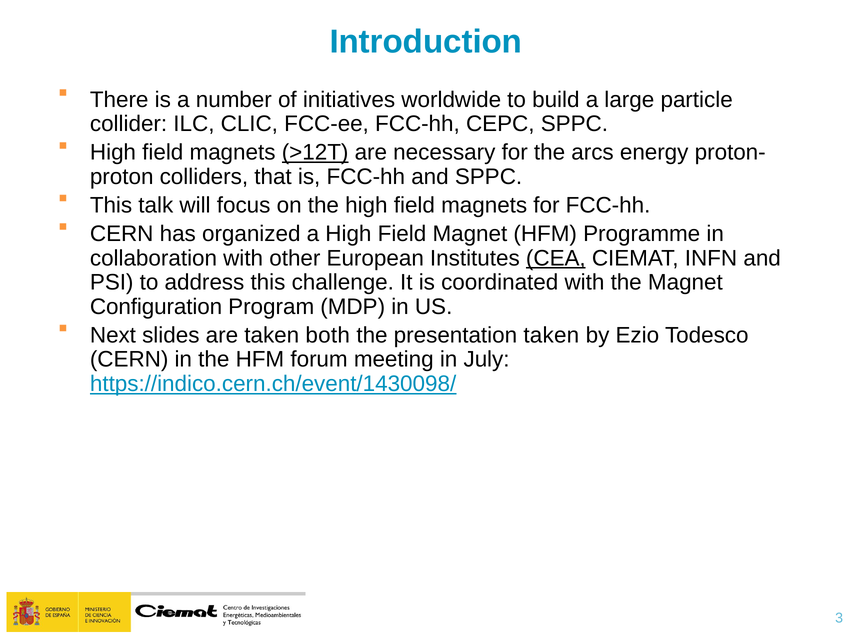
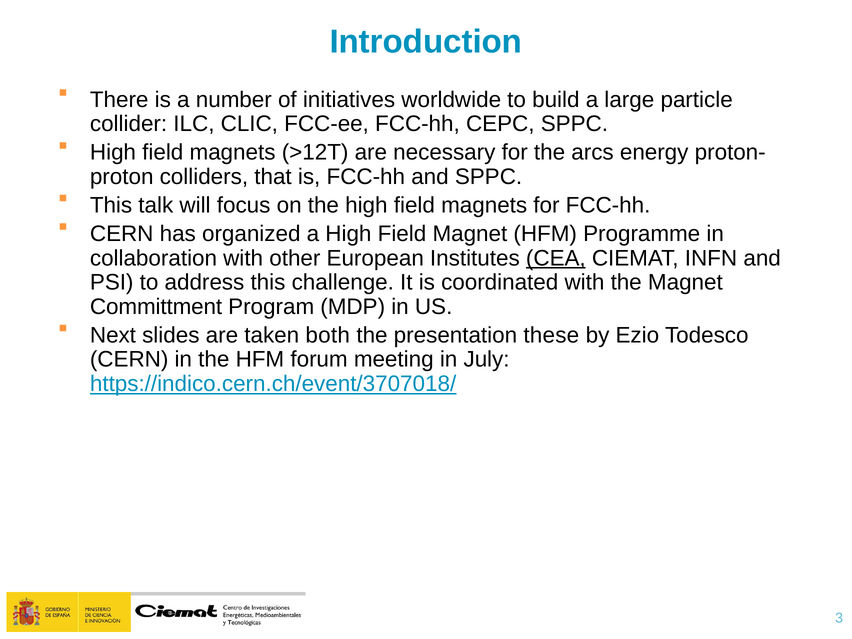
>12T underline: present -> none
Configuration: Configuration -> Committment
presentation taken: taken -> these
https://indico.cern.ch/event/1430098/: https://indico.cern.ch/event/1430098/ -> https://indico.cern.ch/event/3707018/
